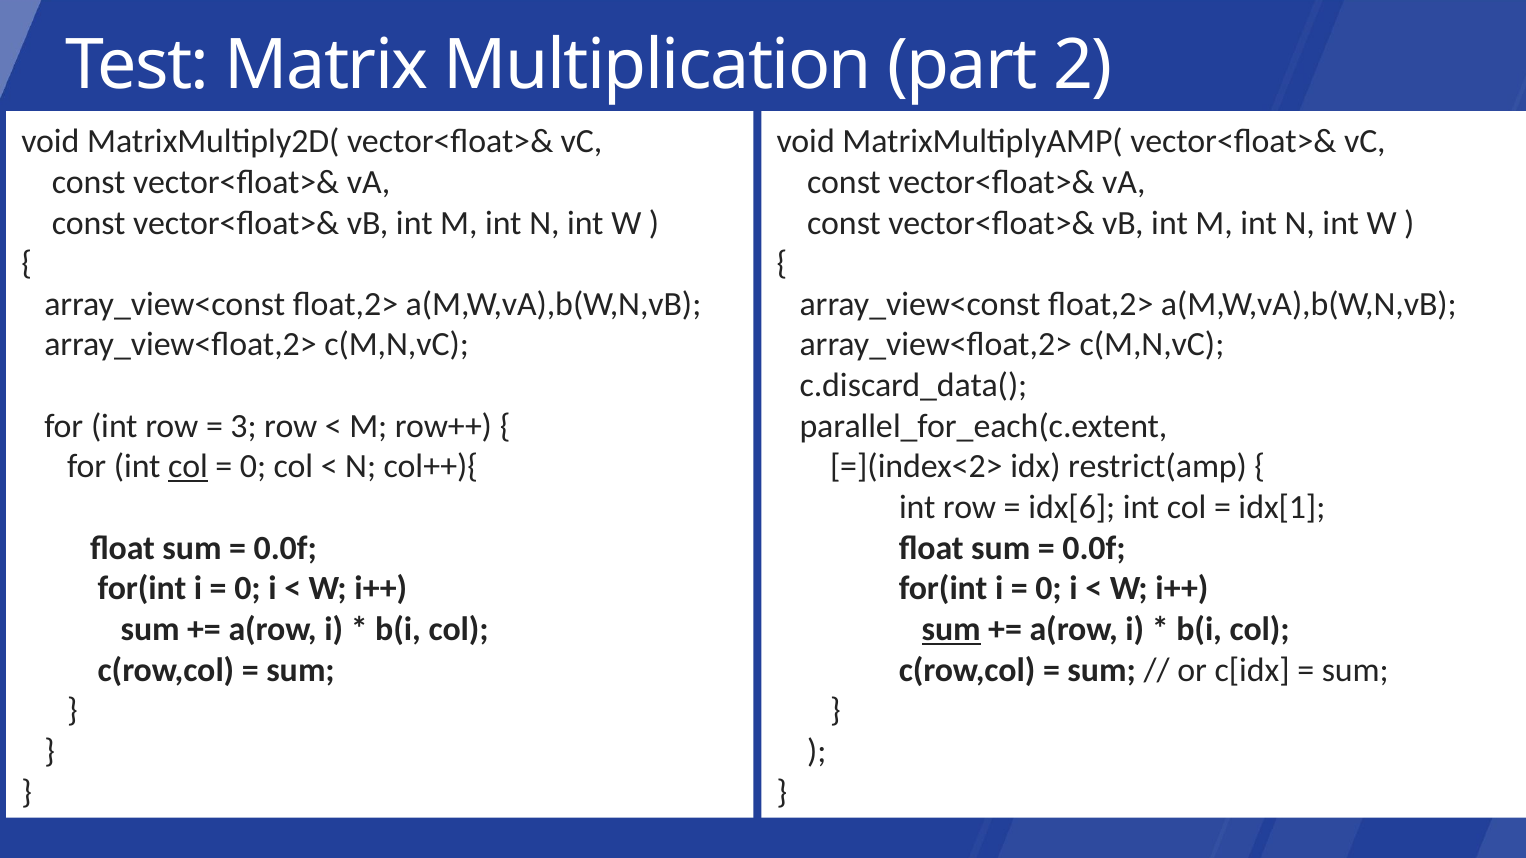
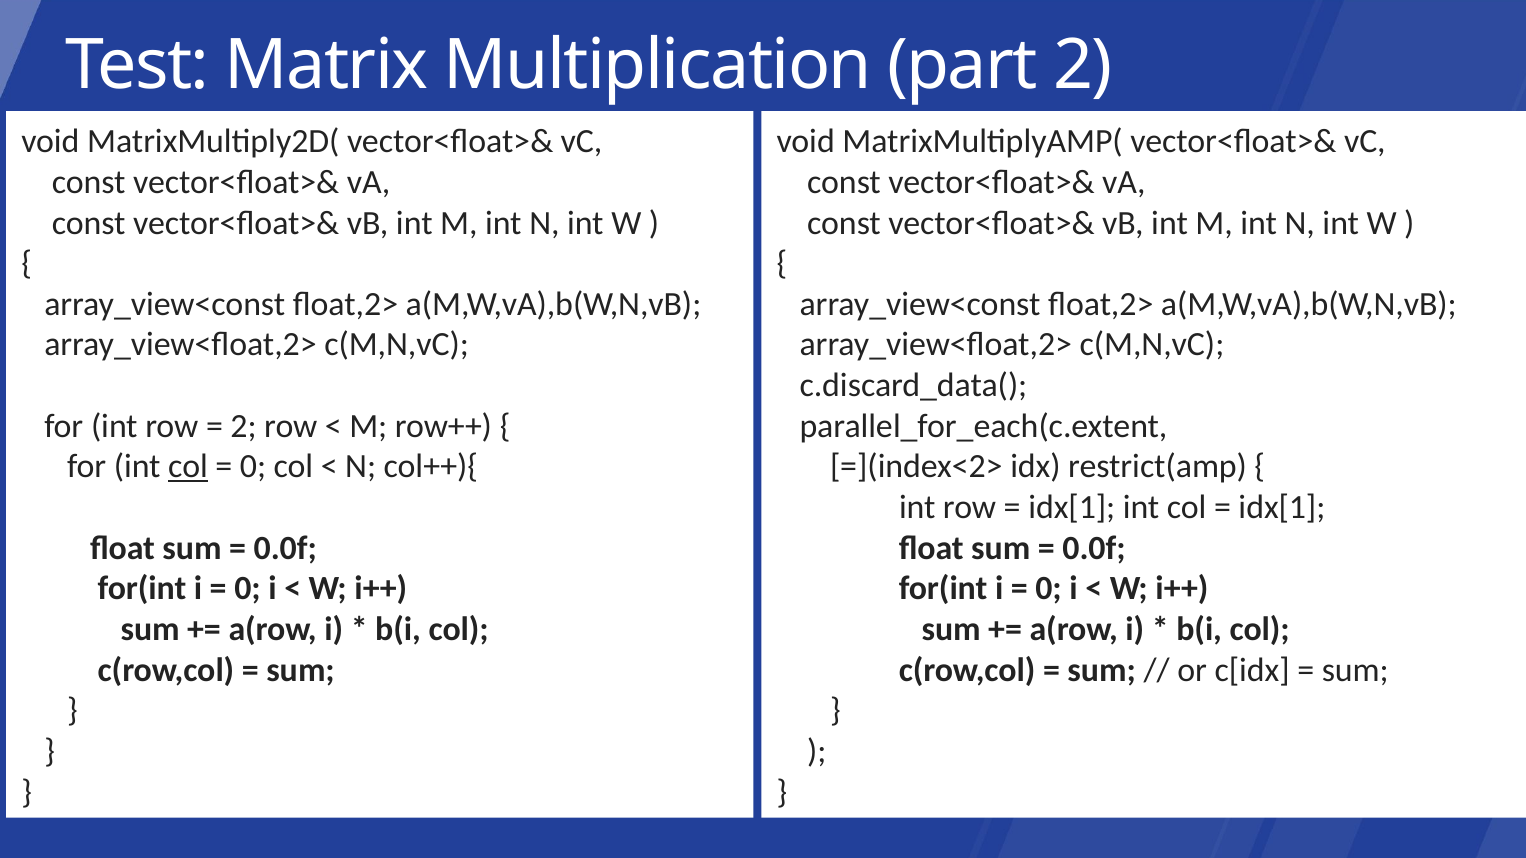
3 at (244, 426): 3 -> 2
idx[6 at (1072, 508): idx[6 -> idx[1
sum at (951, 630) underline: present -> none
